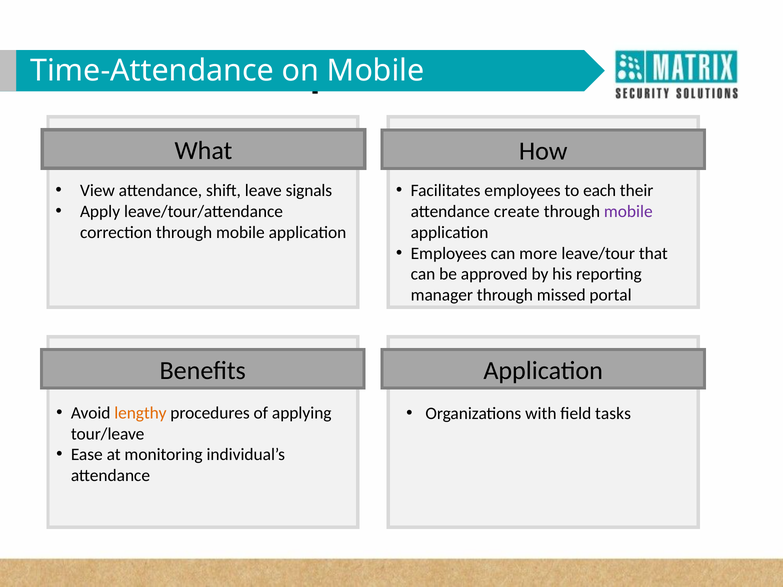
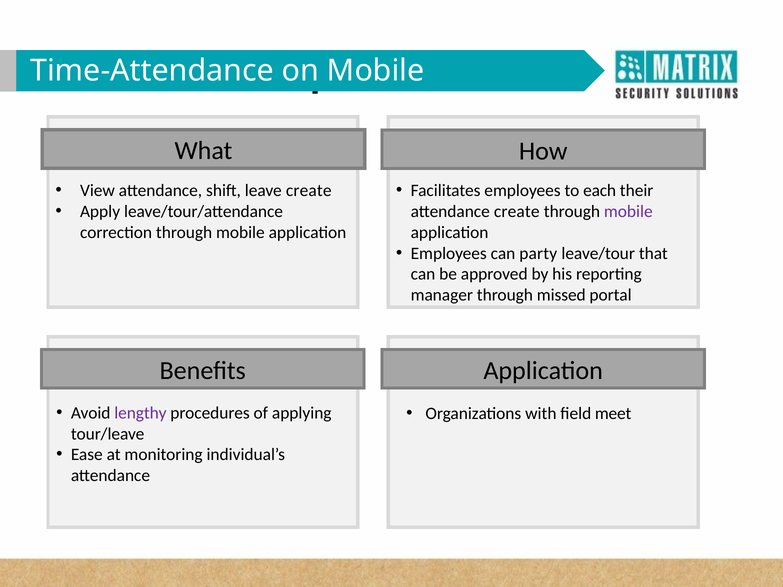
leave signals: signals -> create
more: more -> party
lengthy colour: orange -> purple
tasks: tasks -> meet
